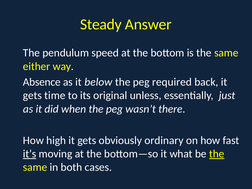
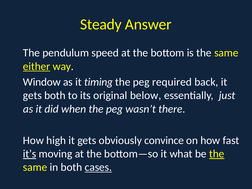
either underline: none -> present
Absence: Absence -> Window
below: below -> timing
gets time: time -> both
unless: unless -> below
ordinary: ordinary -> convince
cases underline: none -> present
